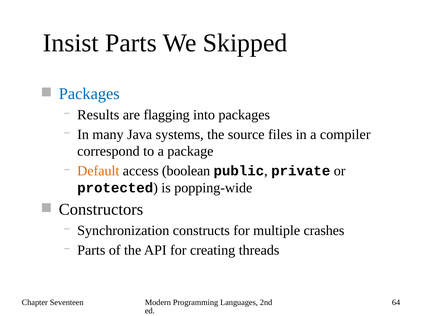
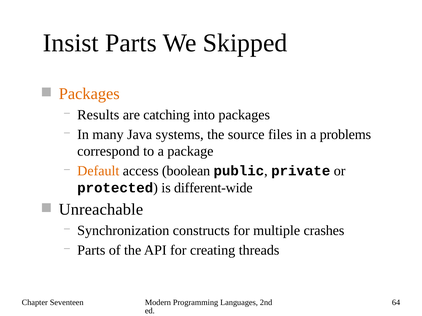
Packages at (89, 94) colour: blue -> orange
flagging: flagging -> catching
compiler: compiler -> problems
popping-wide: popping-wide -> different-wide
Constructors: Constructors -> Unreachable
